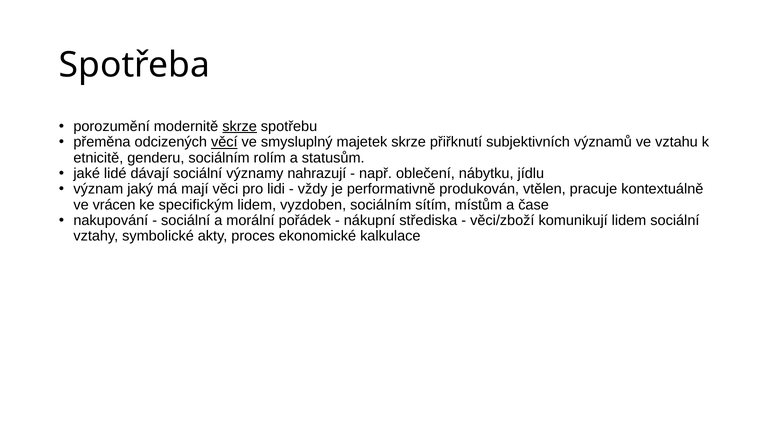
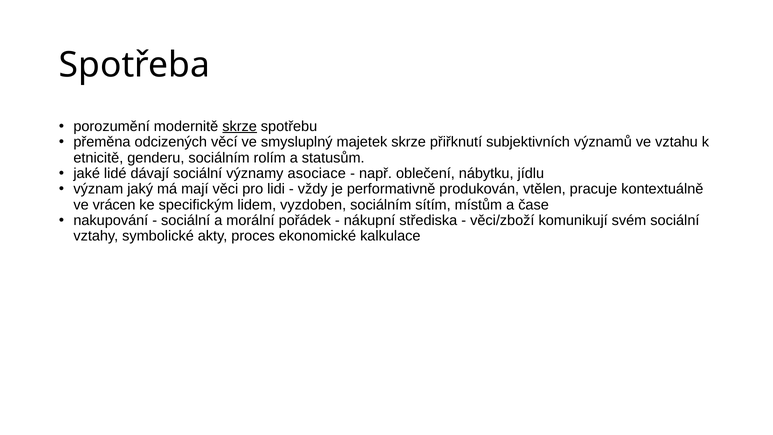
věcí underline: present -> none
nahrazují: nahrazují -> asociace
komunikují lidem: lidem -> svém
